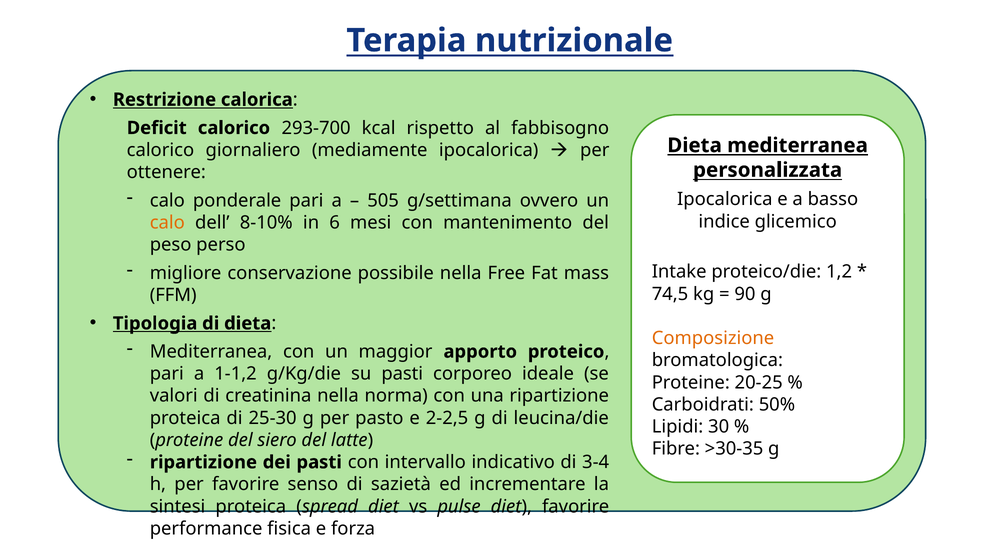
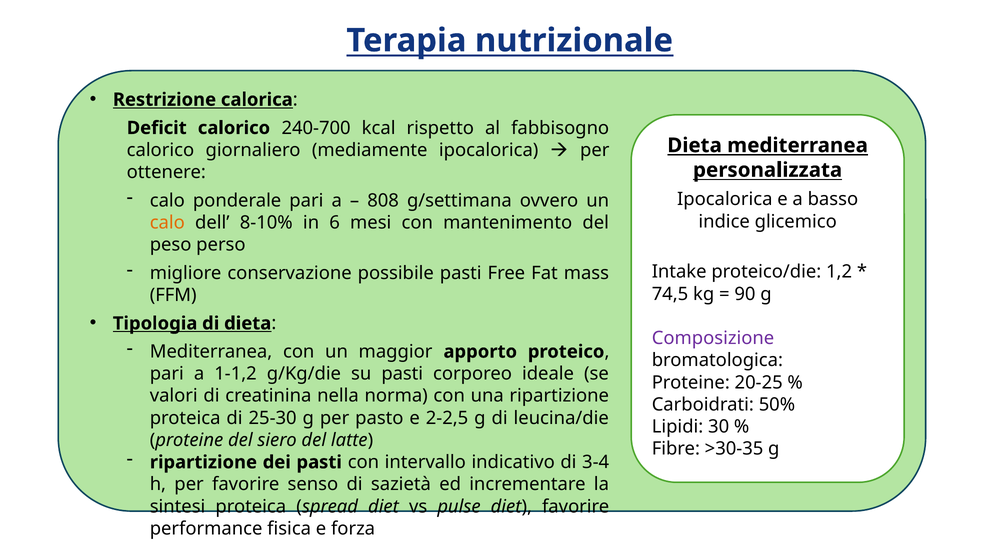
293-700: 293-700 -> 240-700
505: 505 -> 808
possibile nella: nella -> pasti
Composizione colour: orange -> purple
